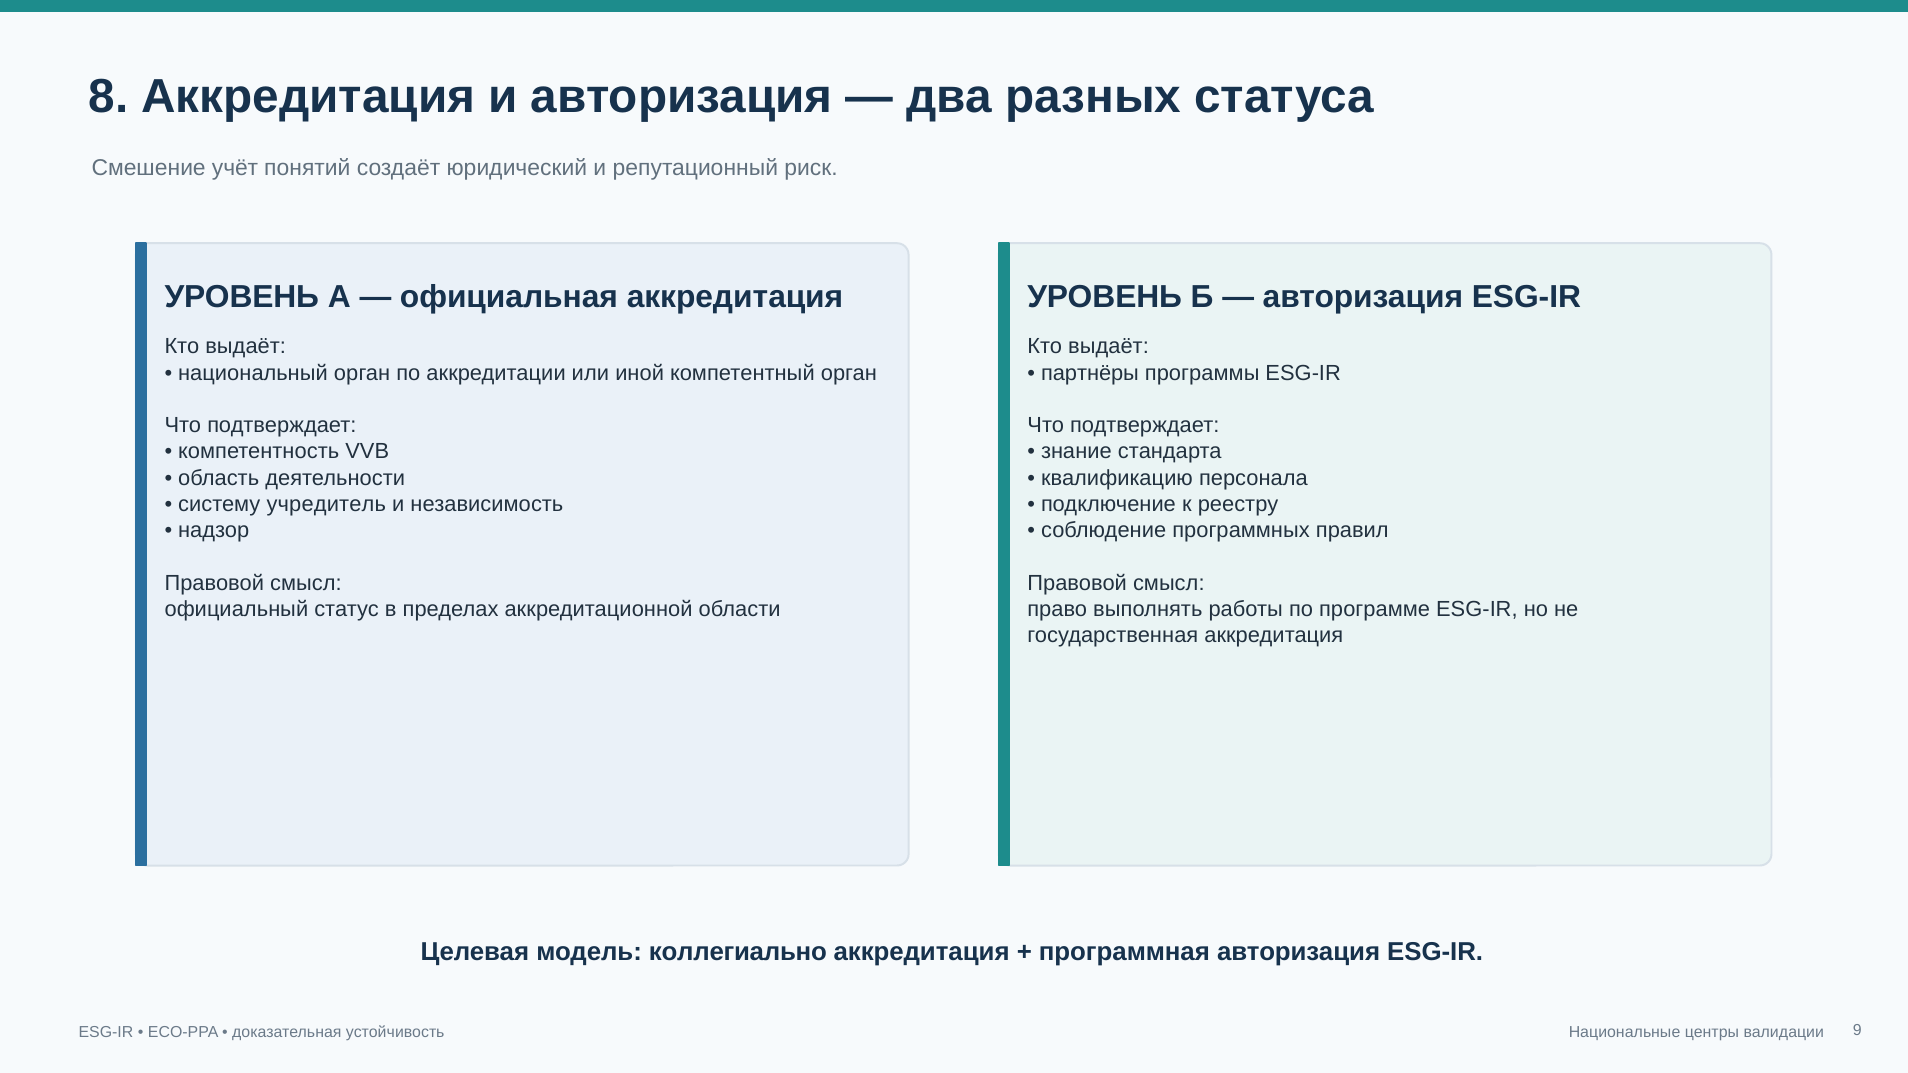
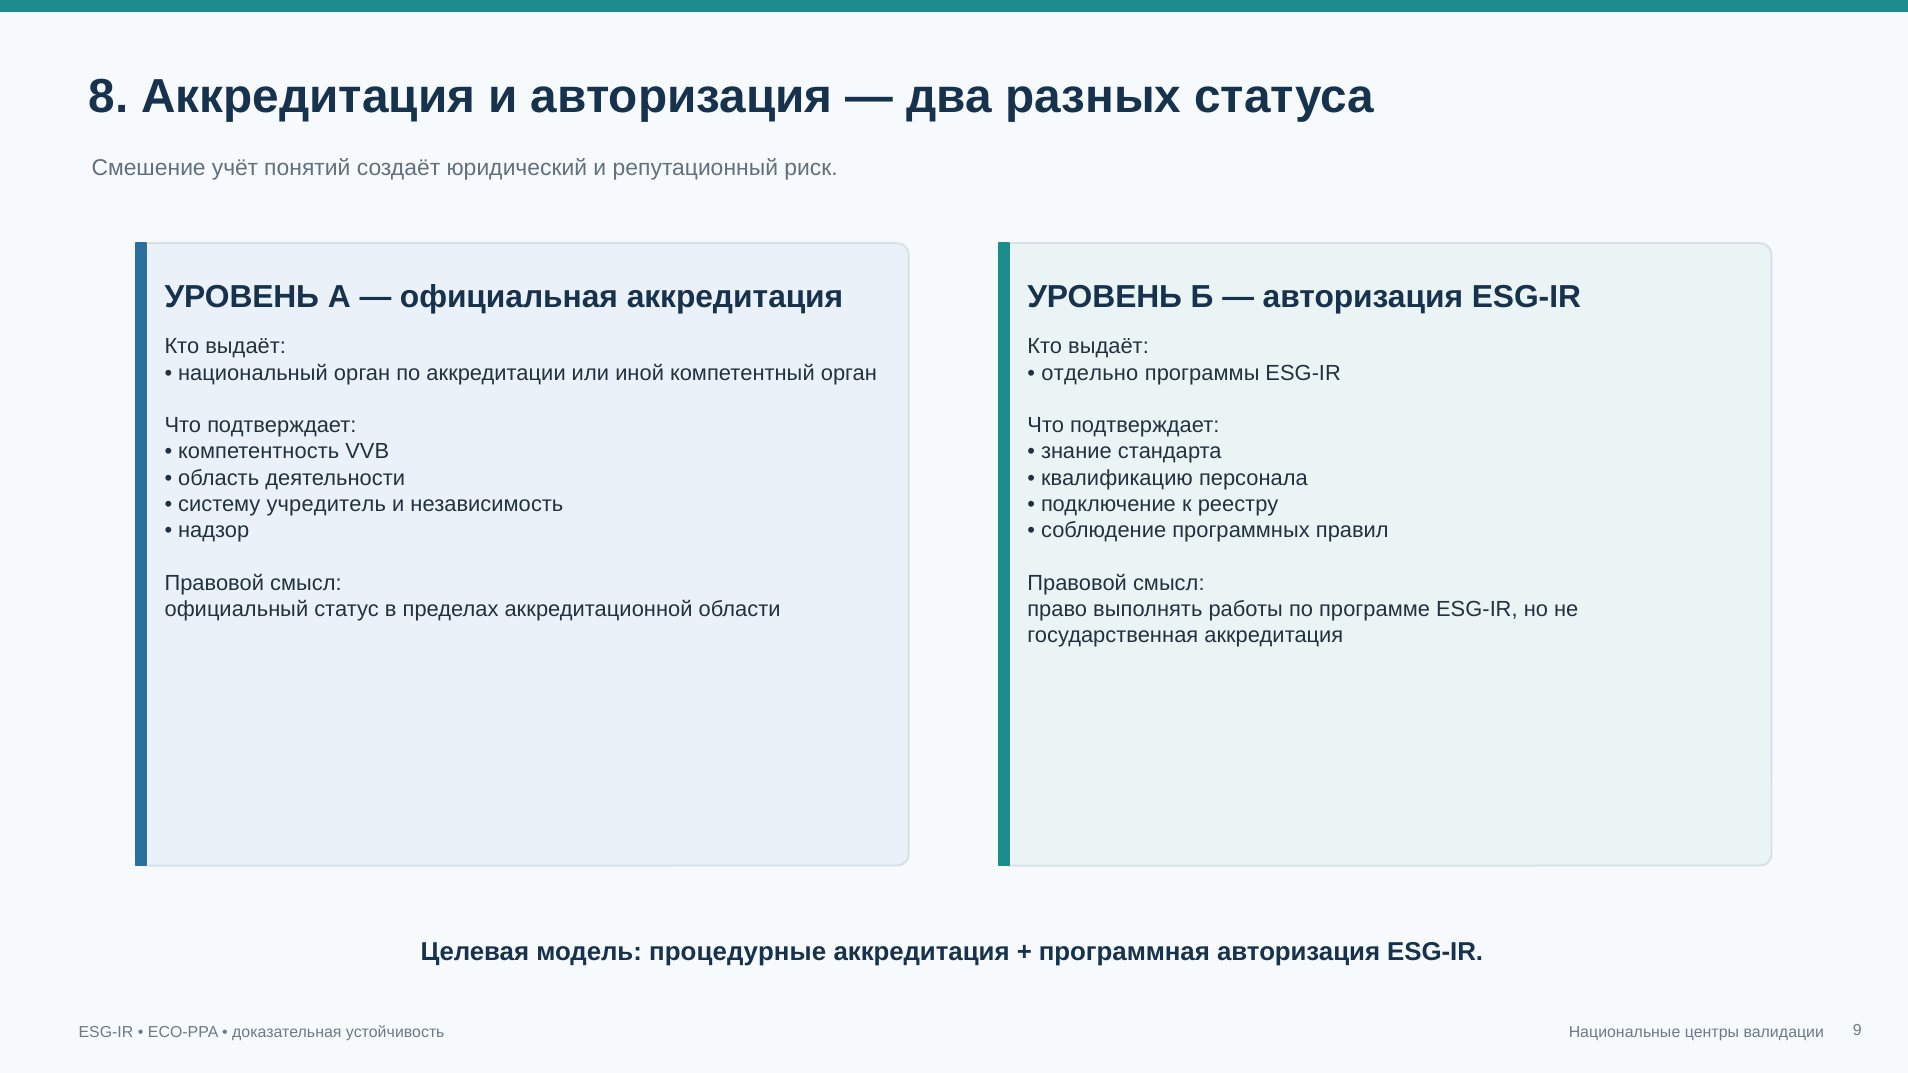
партнёры: партнёры -> отдельно
коллегиально: коллегиально -> процедурные
